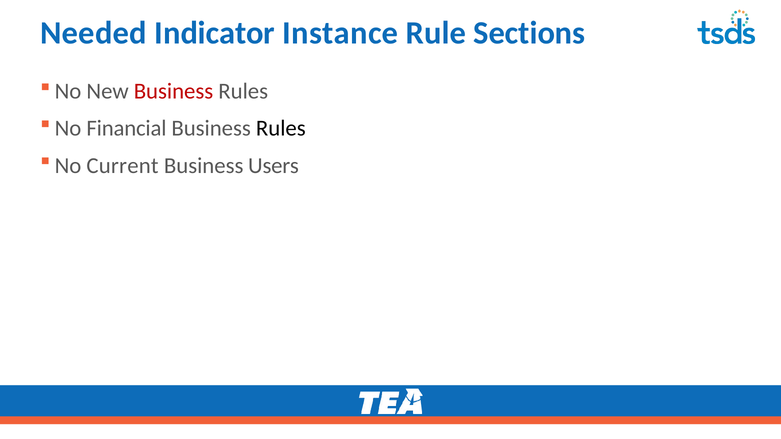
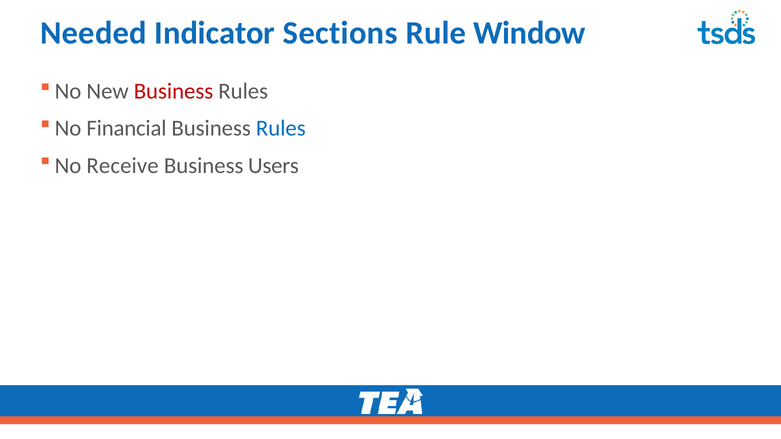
Instance: Instance -> Sections
Sections: Sections -> Window
Rules at (281, 128) colour: black -> blue
Current: Current -> Receive
